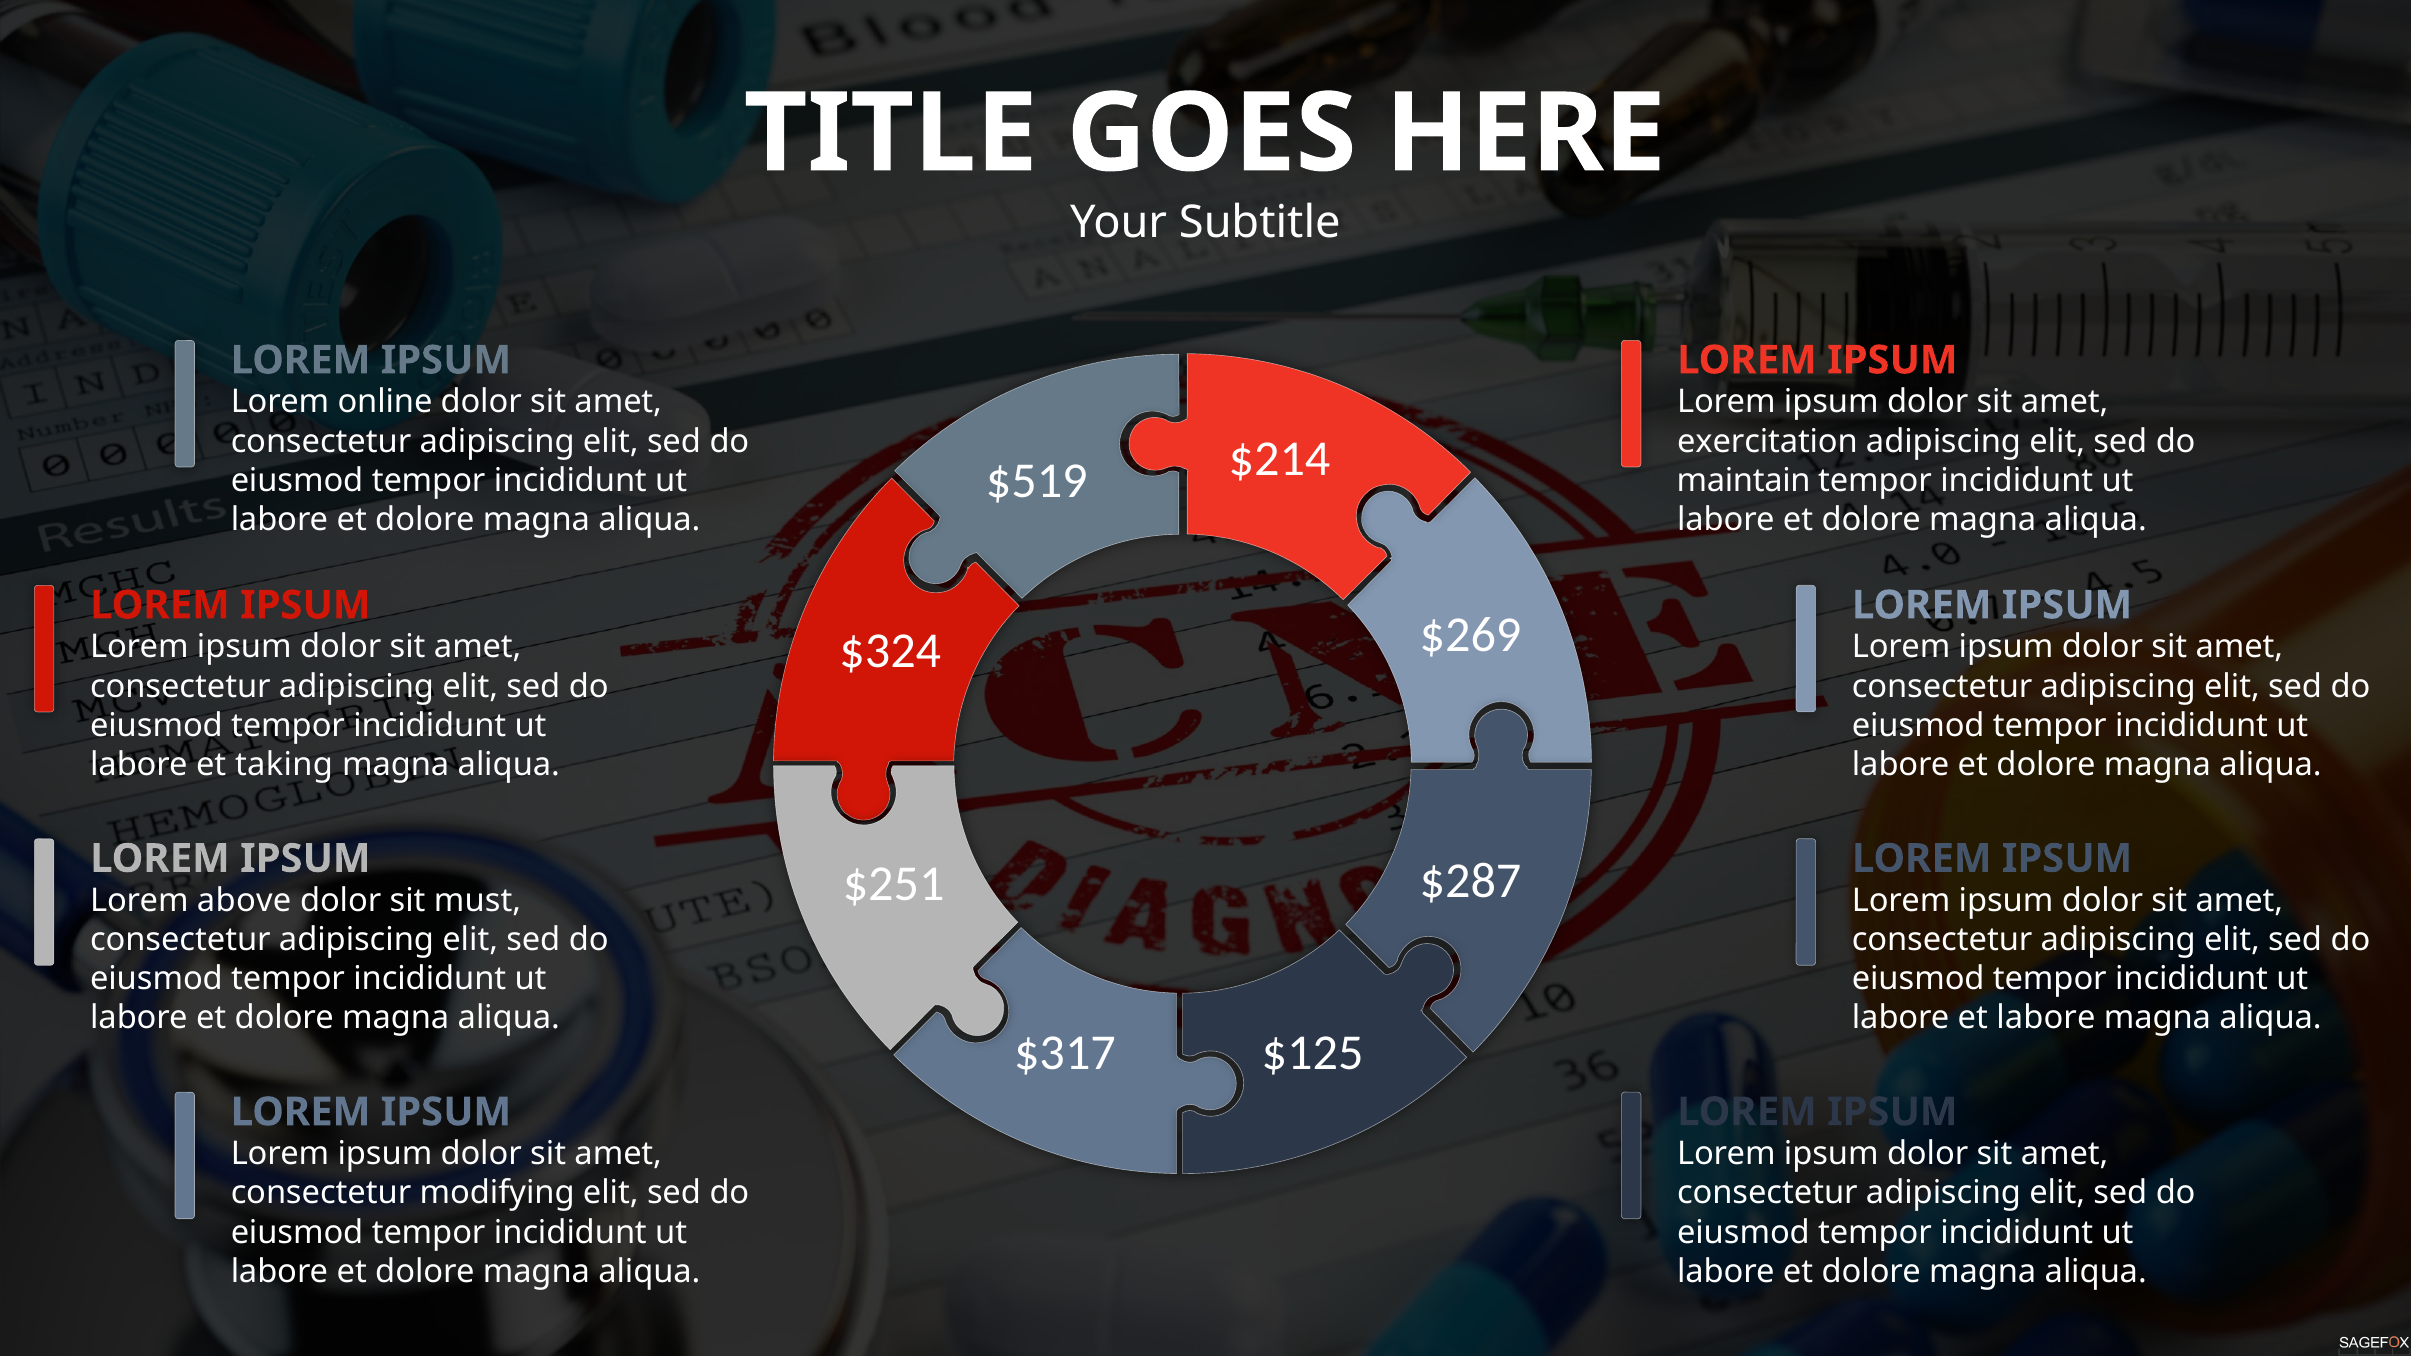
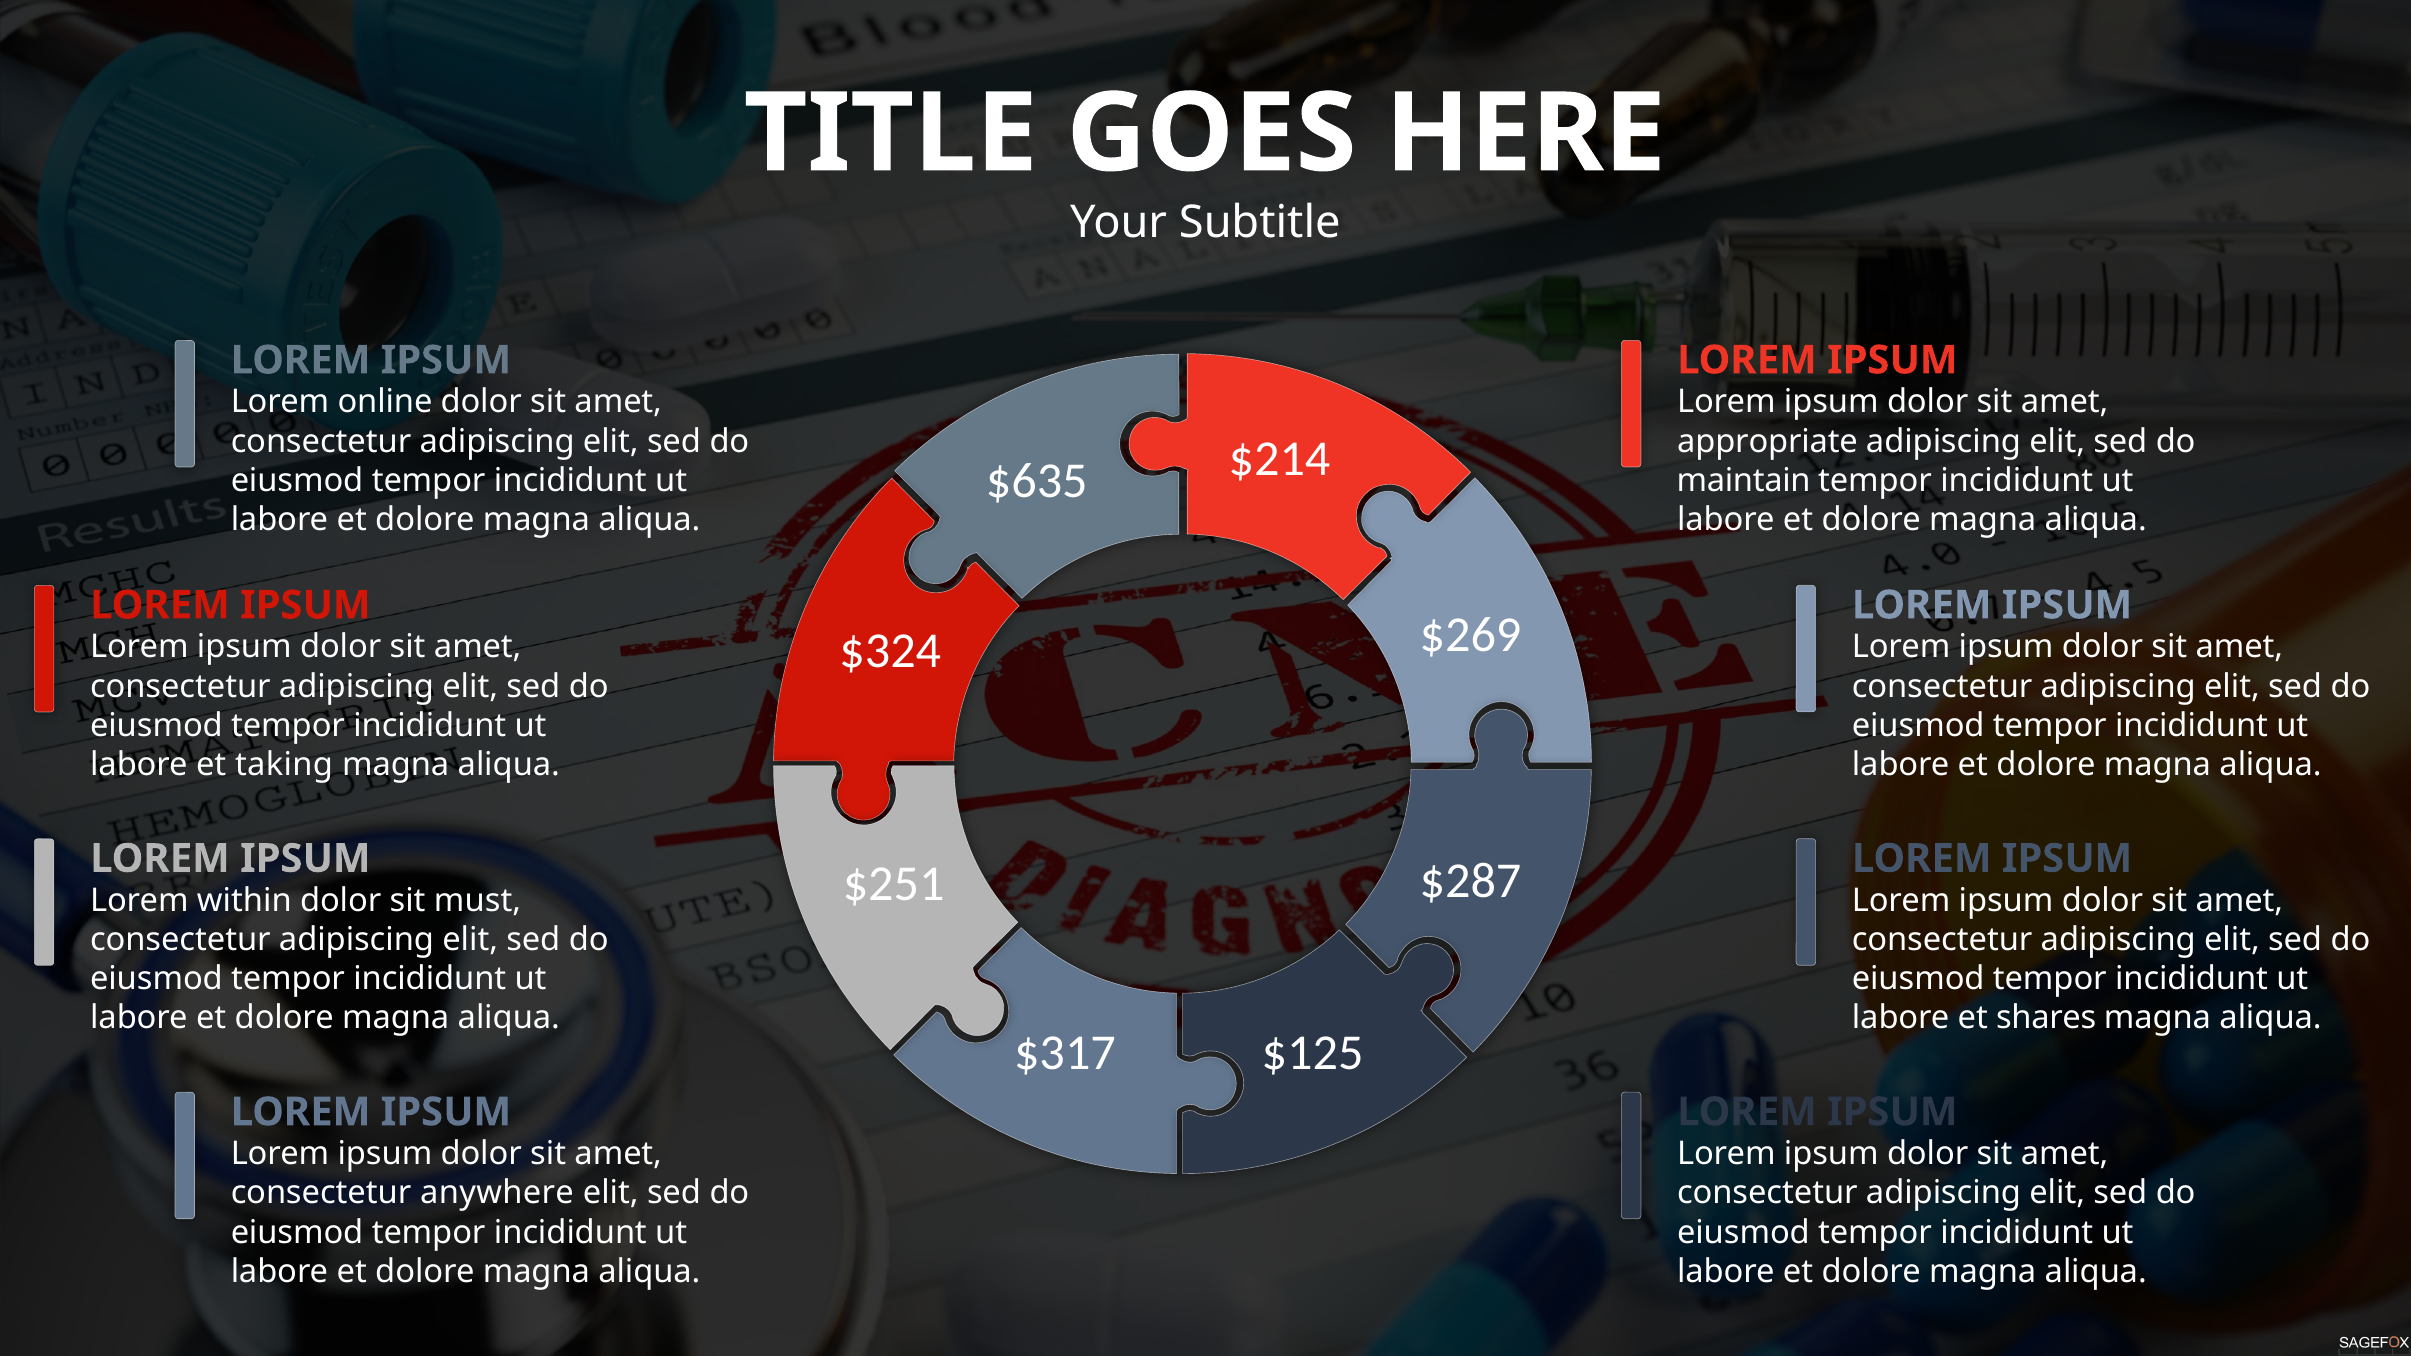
exercitation: exercitation -> appropriate
$519: $519 -> $635
above: above -> within
et labore: labore -> shares
modifying: modifying -> anywhere
